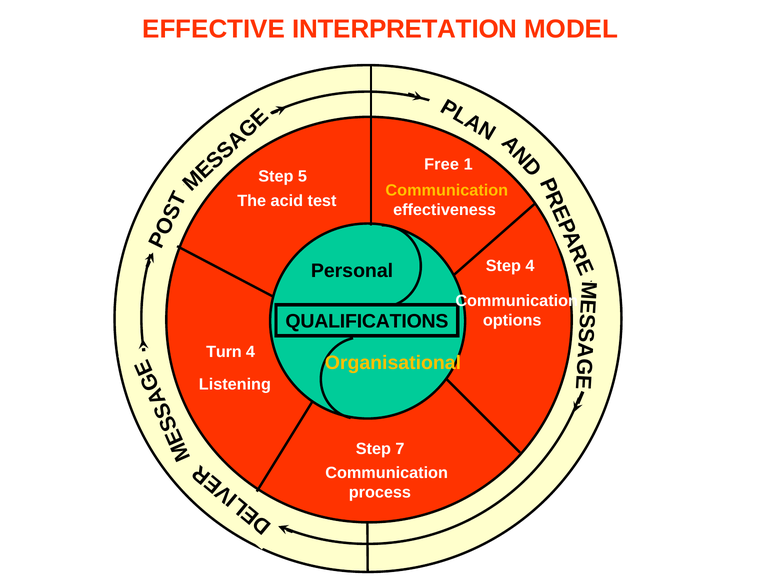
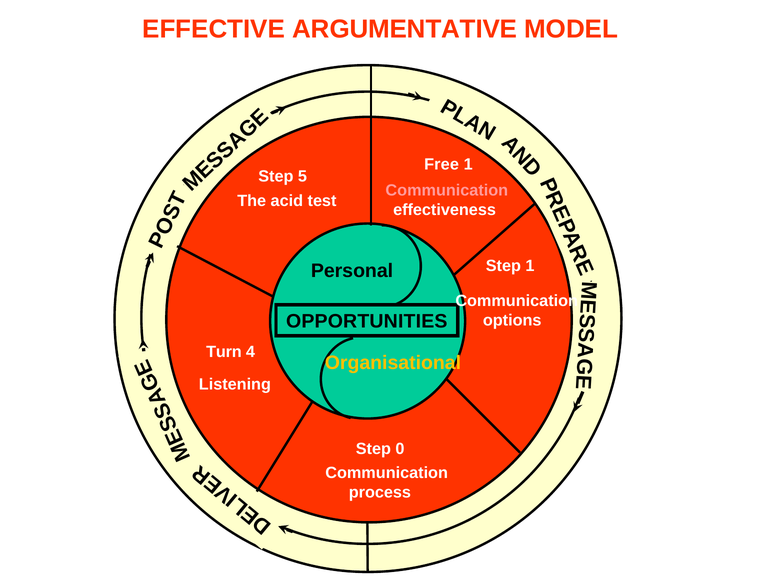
INTERPRETATION: INTERPRETATION -> ARGUMENTATIVE
Communication at (447, 190) colour: yellow -> pink
Step 4: 4 -> 1
QUALIFICATIONS: QUALIFICATIONS -> OPPORTUNITIES
7: 7 -> 0
